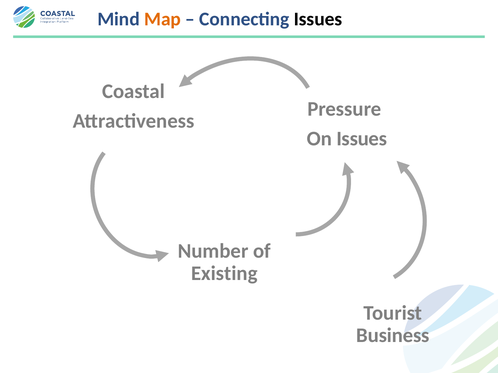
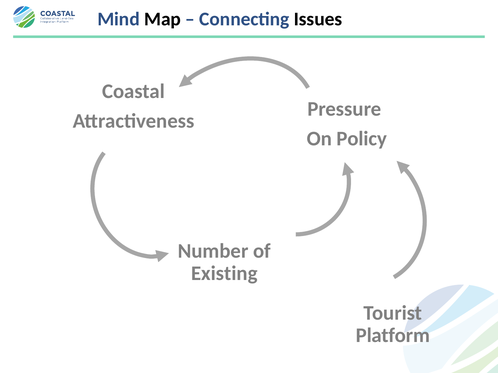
Map colour: orange -> black
On Issues: Issues -> Policy
Business: Business -> Platform
